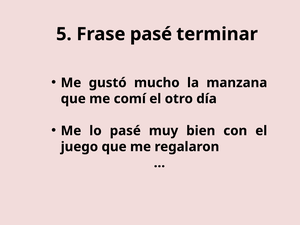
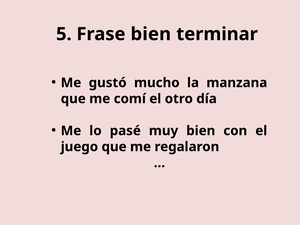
Frase pasé: pasé -> bien
